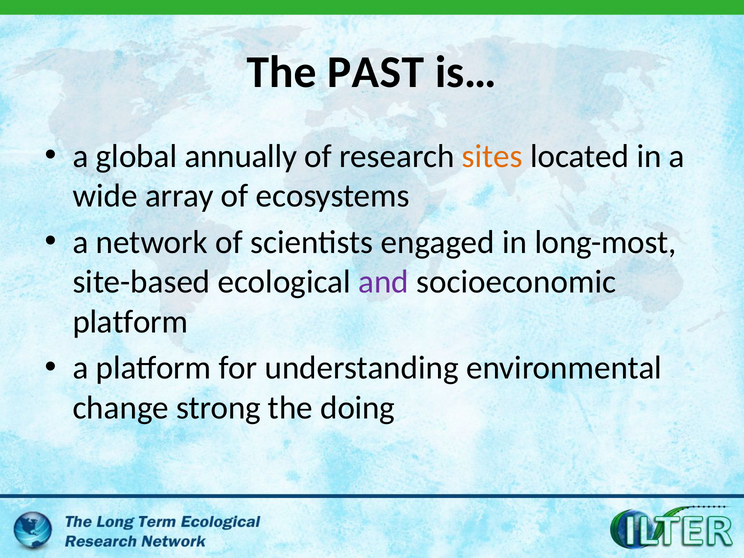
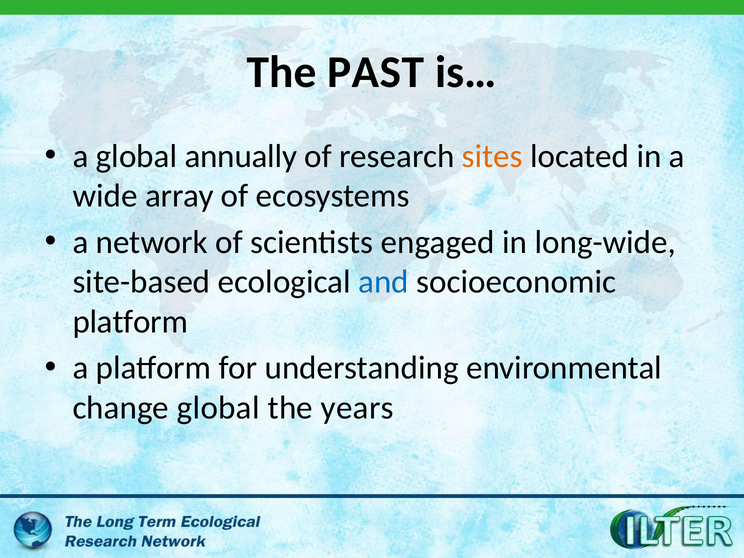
long-most: long-most -> long-wide
and colour: purple -> blue
change strong: strong -> global
doing: doing -> years
